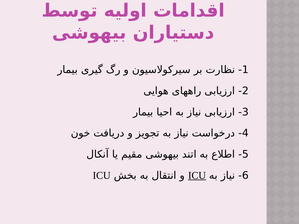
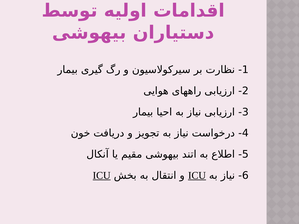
ICU at (102, 176) underline: none -> present
